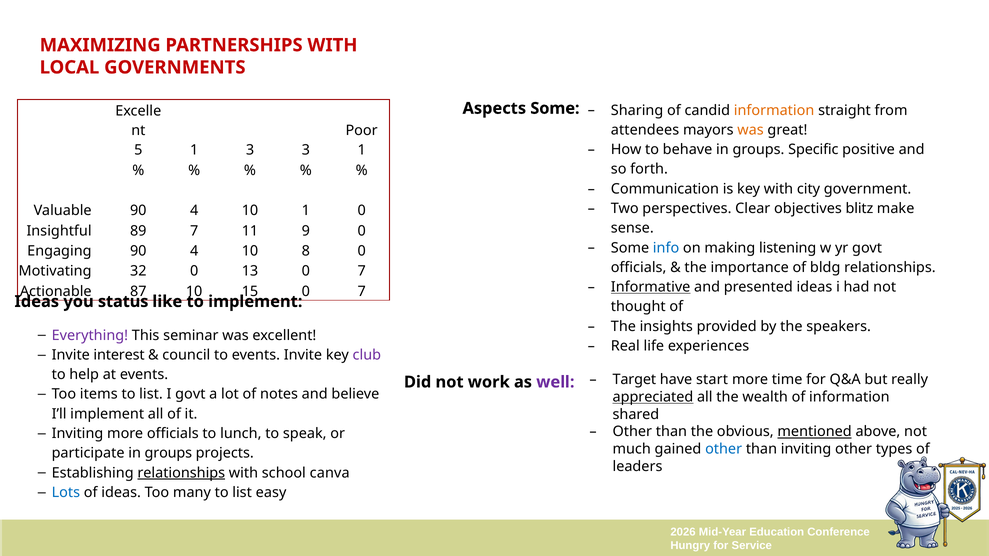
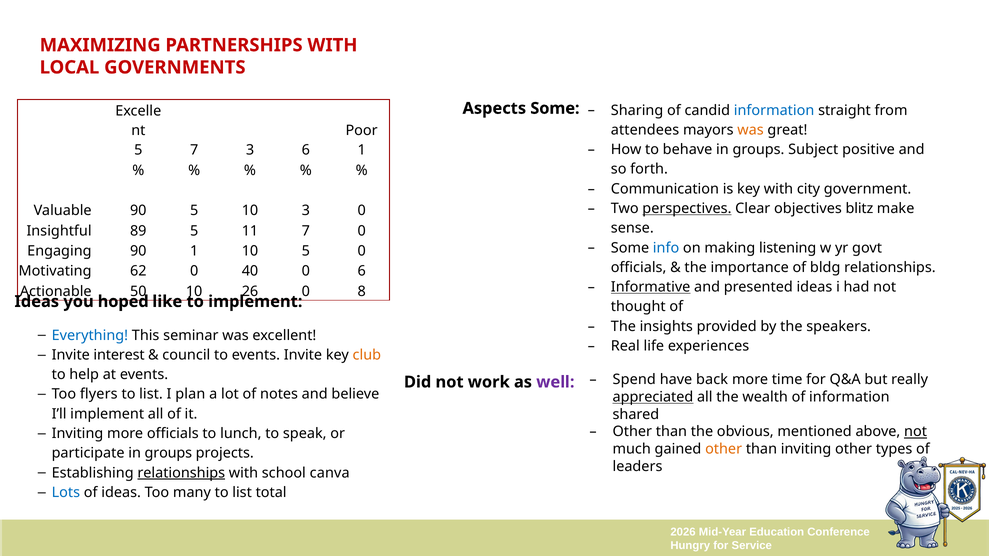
information at (774, 110) colour: orange -> blue
Specific: Specific -> Subject
5 1: 1 -> 7
3 3: 3 -> 6
perspectives underline: none -> present
Valuable 90 4: 4 -> 5
10 1: 1 -> 3
89 7: 7 -> 5
11 9: 9 -> 7
Engaging 90 4: 4 -> 1
10 8: 8 -> 5
32: 32 -> 62
13: 13 -> 40
7 at (362, 271): 7 -> 6
87: 87 -> 50
15: 15 -> 26
7 at (362, 291): 7 -> 8
status: status -> hoped
Everything colour: purple -> blue
club colour: purple -> orange
Target: Target -> Spend
start: start -> back
items: items -> flyers
I govt: govt -> plan
mentioned underline: present -> none
not at (916, 432) underline: none -> present
other at (724, 449) colour: blue -> orange
easy: easy -> total
